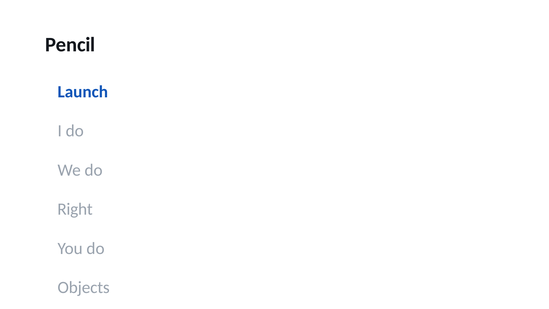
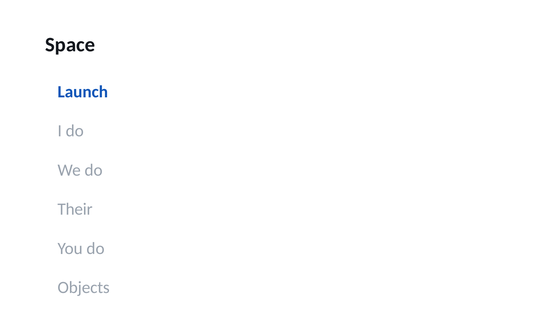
Pencil: Pencil -> Space
Right: Right -> Their
